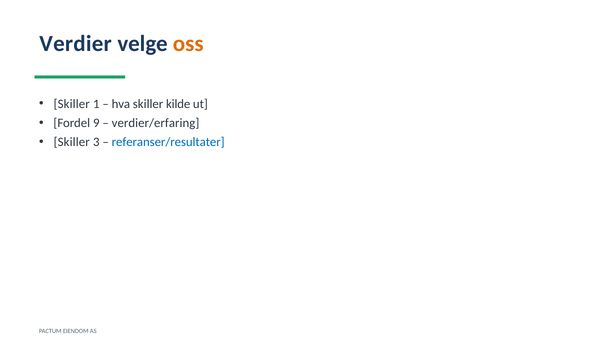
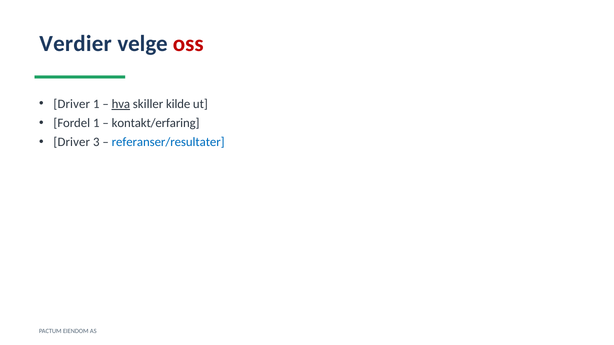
oss colour: orange -> red
Skiller at (72, 104): Skiller -> Driver
hva underline: none -> present
Fordel 9: 9 -> 1
verdier/erfaring: verdier/erfaring -> kontakt/erfaring
Skiller at (72, 142): Skiller -> Driver
